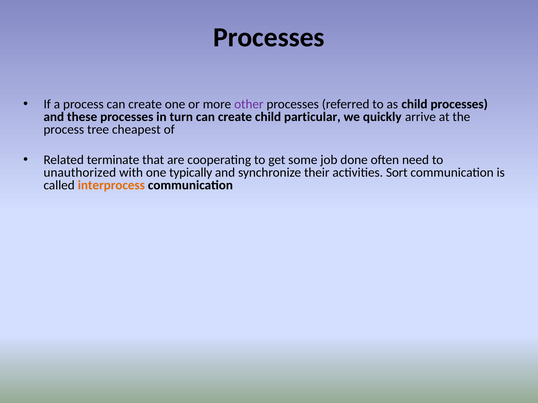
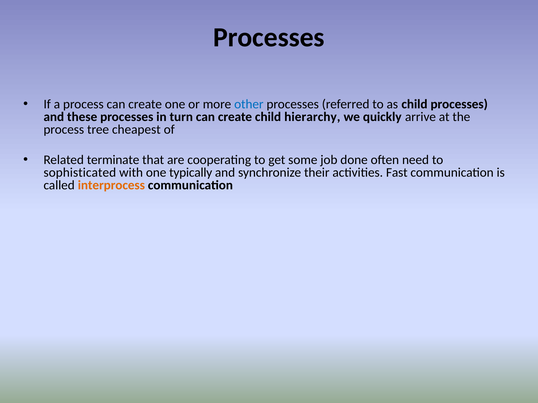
other colour: purple -> blue
particular: particular -> hierarchy
unauthorized: unauthorized -> sophisticated
Sort: Sort -> Fast
